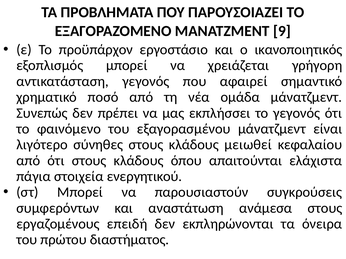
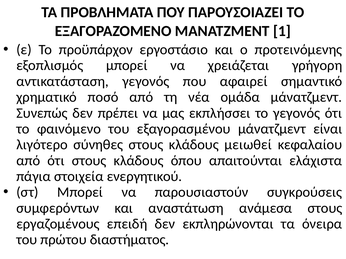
9: 9 -> 1
ικανοποιητικός: ικανοποιητικός -> προτεινόμενης
